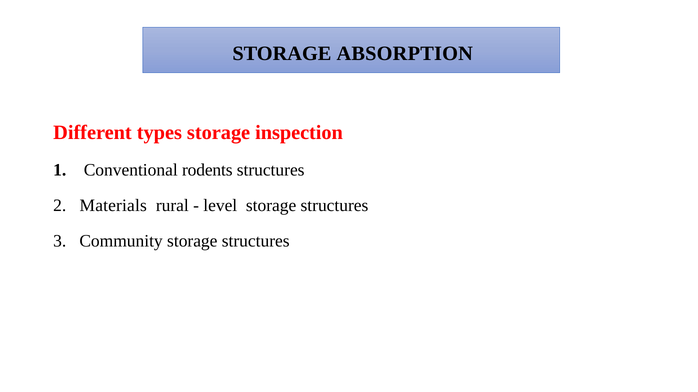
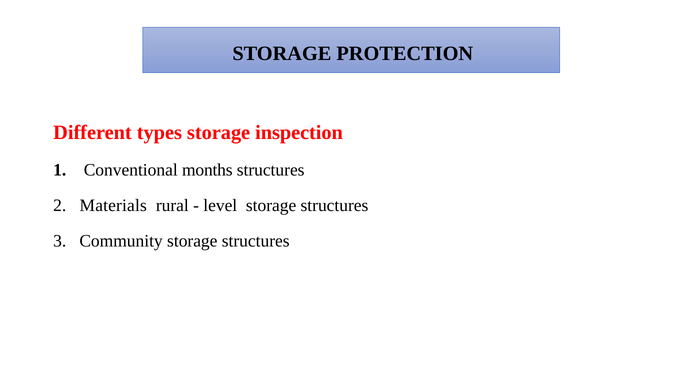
ABSORPTION: ABSORPTION -> PROTECTION
rodents: rodents -> months
